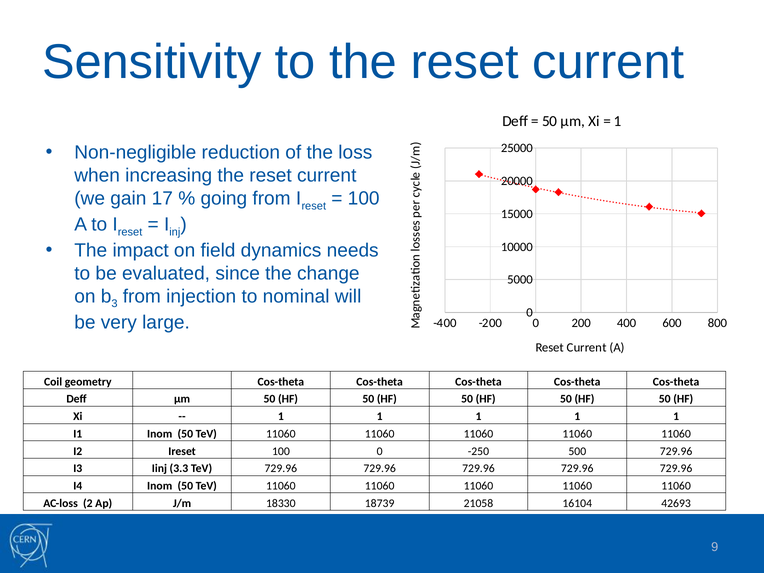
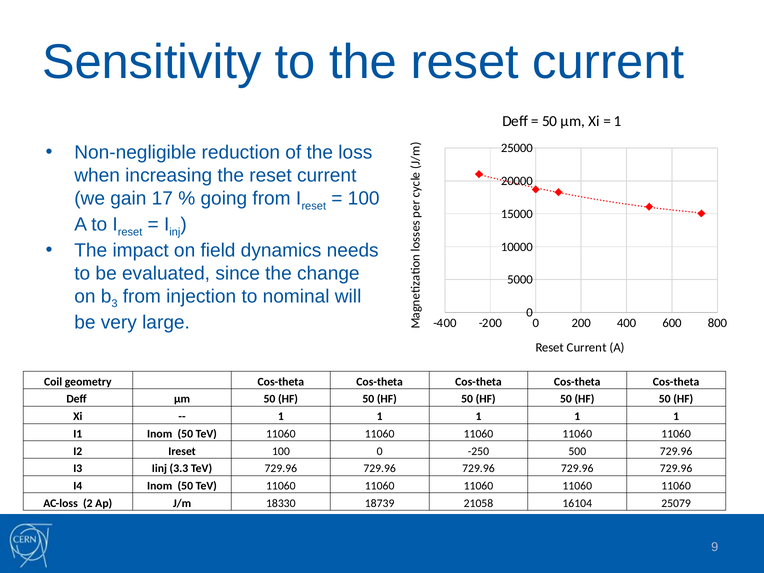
42693: 42693 -> 25079
